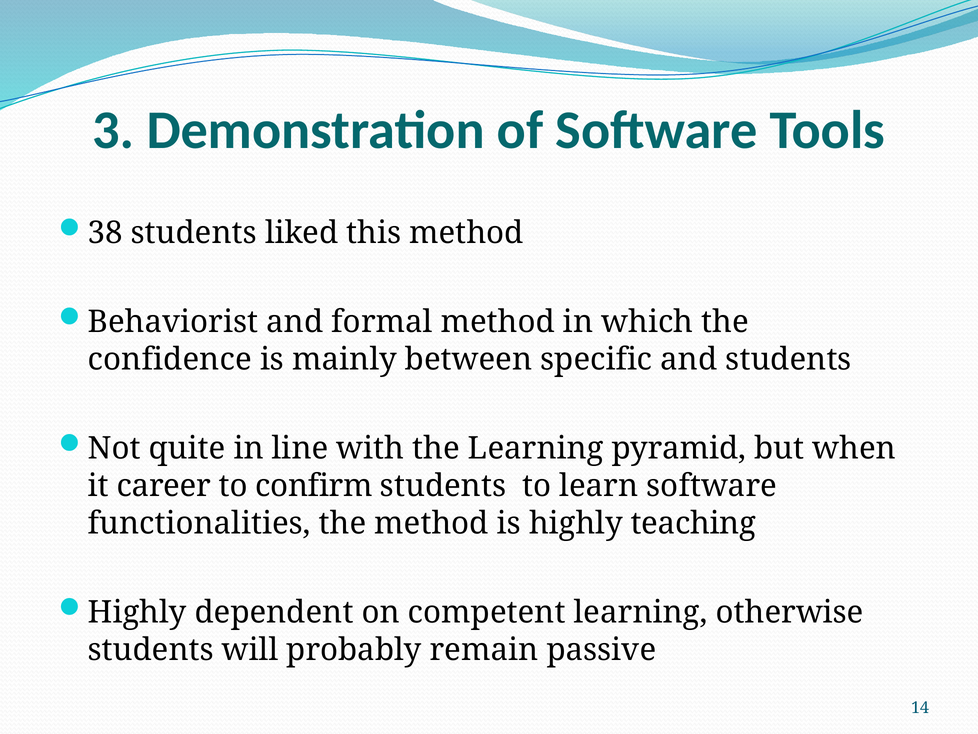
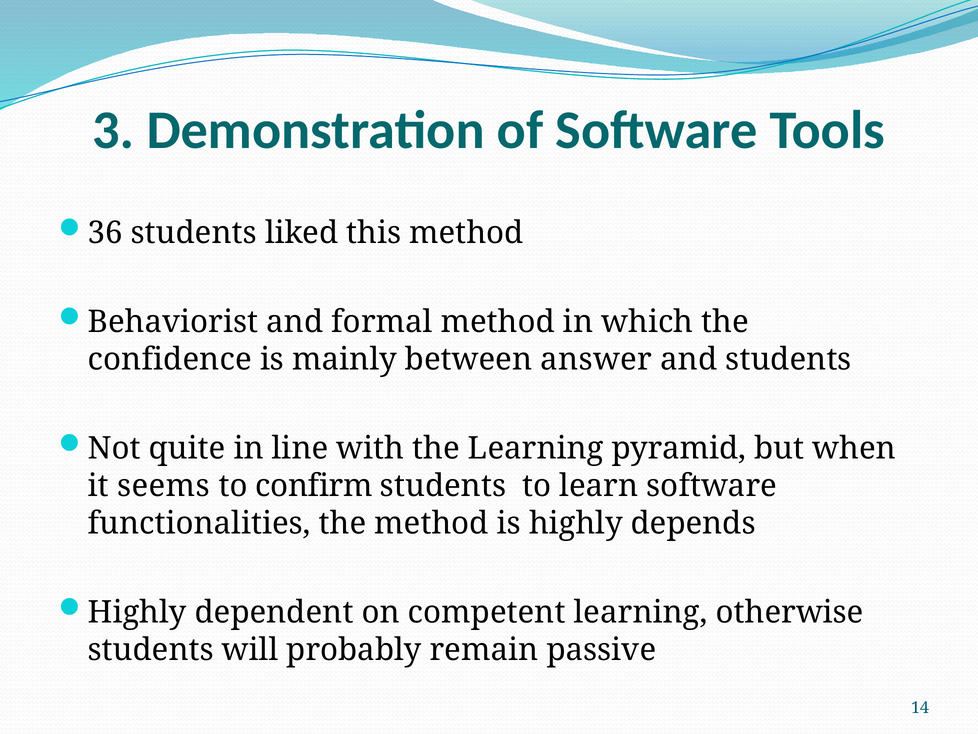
38: 38 -> 36
specific: specific -> answer
career: career -> seems
teaching: teaching -> depends
